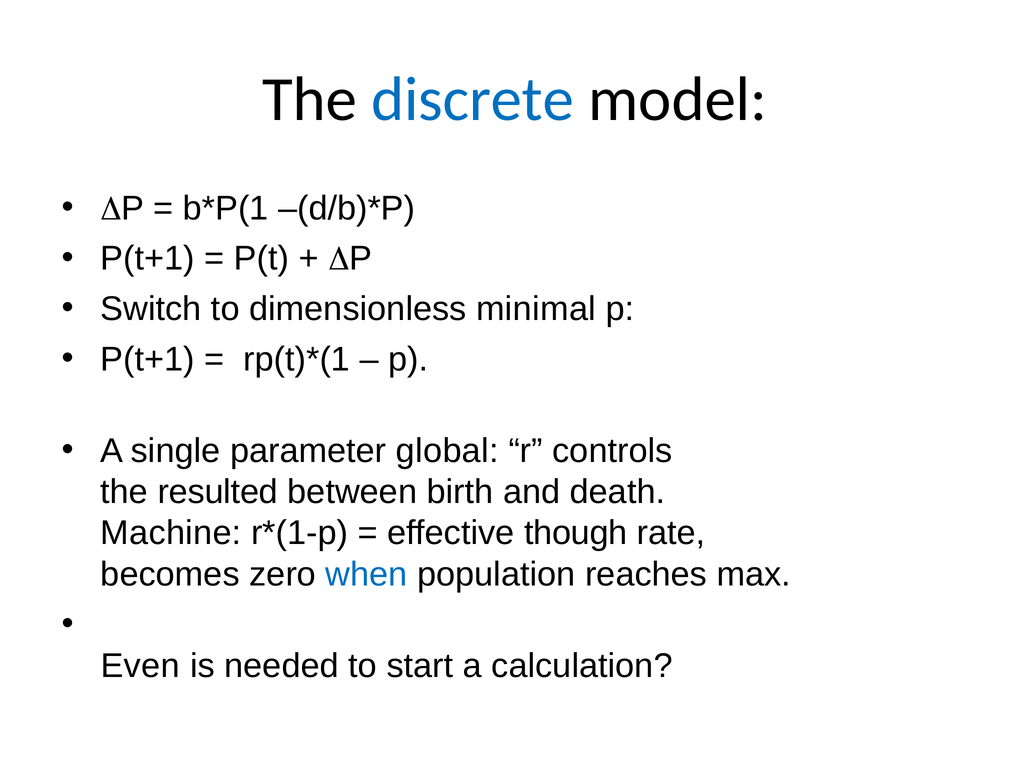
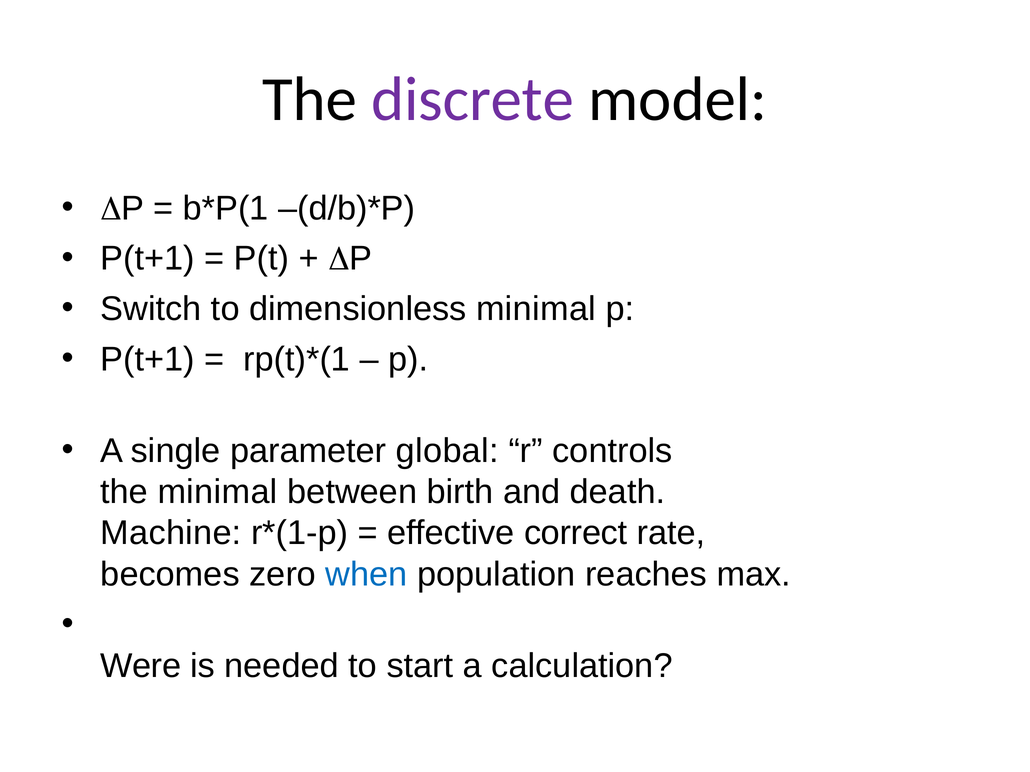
discrete colour: blue -> purple
the resulted: resulted -> minimal
though: though -> correct
Even: Even -> Were
